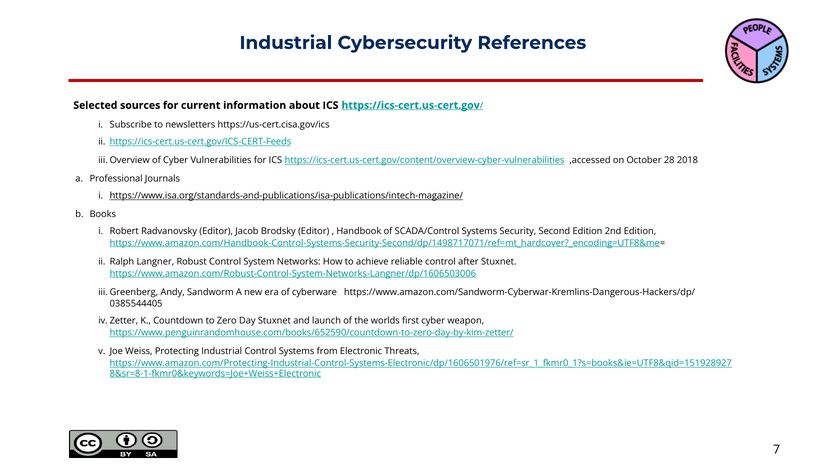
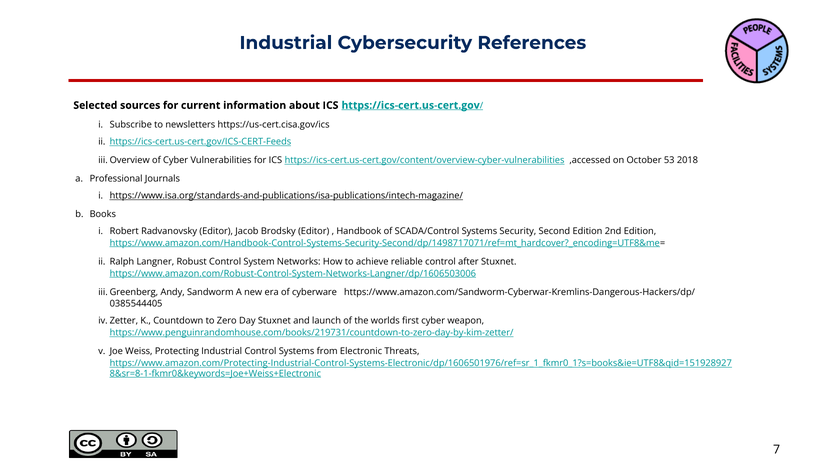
28: 28 -> 53
https://www.penguinrandomhouse.com/books/652590/countdown-to-zero-day-by-kim-zetter/: https://www.penguinrandomhouse.com/books/652590/countdown-to-zero-day-by-kim-zetter/ -> https://www.penguinrandomhouse.com/books/219731/countdown-to-zero-day-by-kim-zetter/
